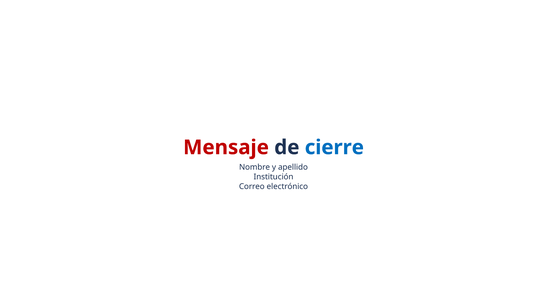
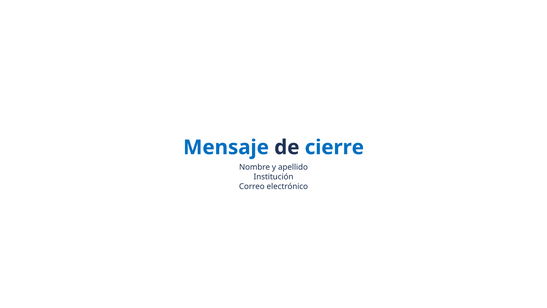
Mensaje colour: red -> blue
